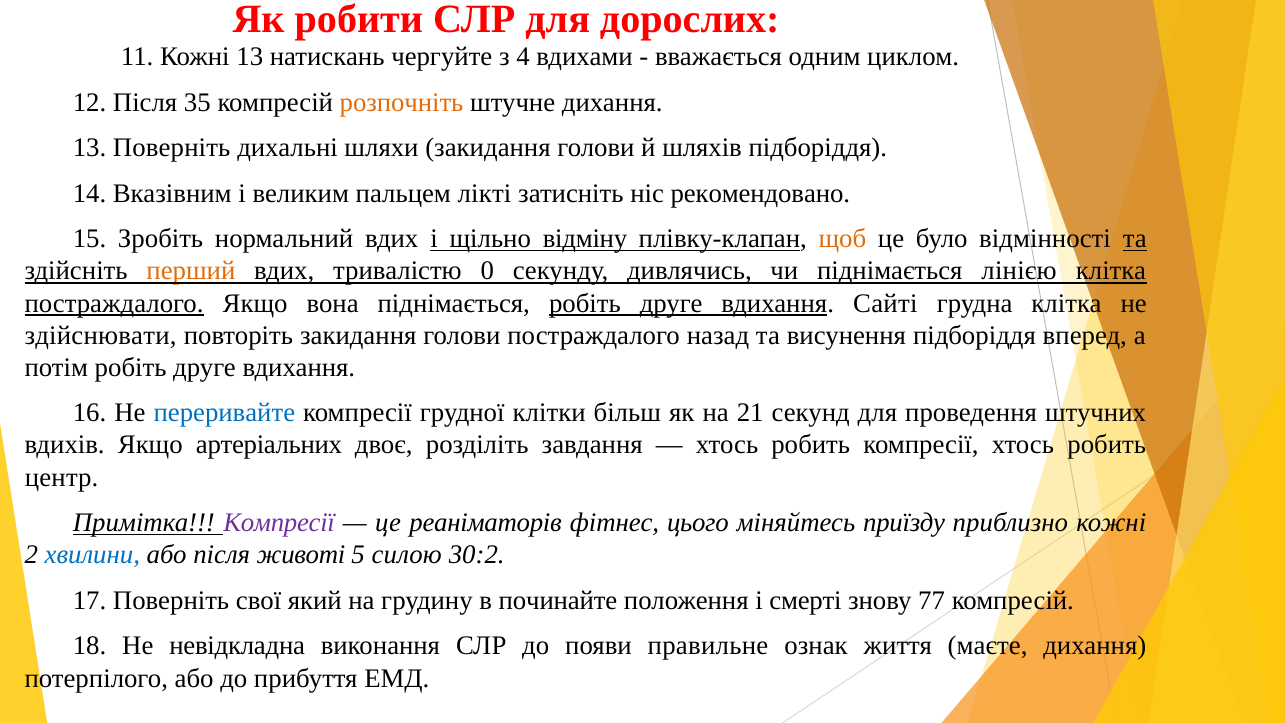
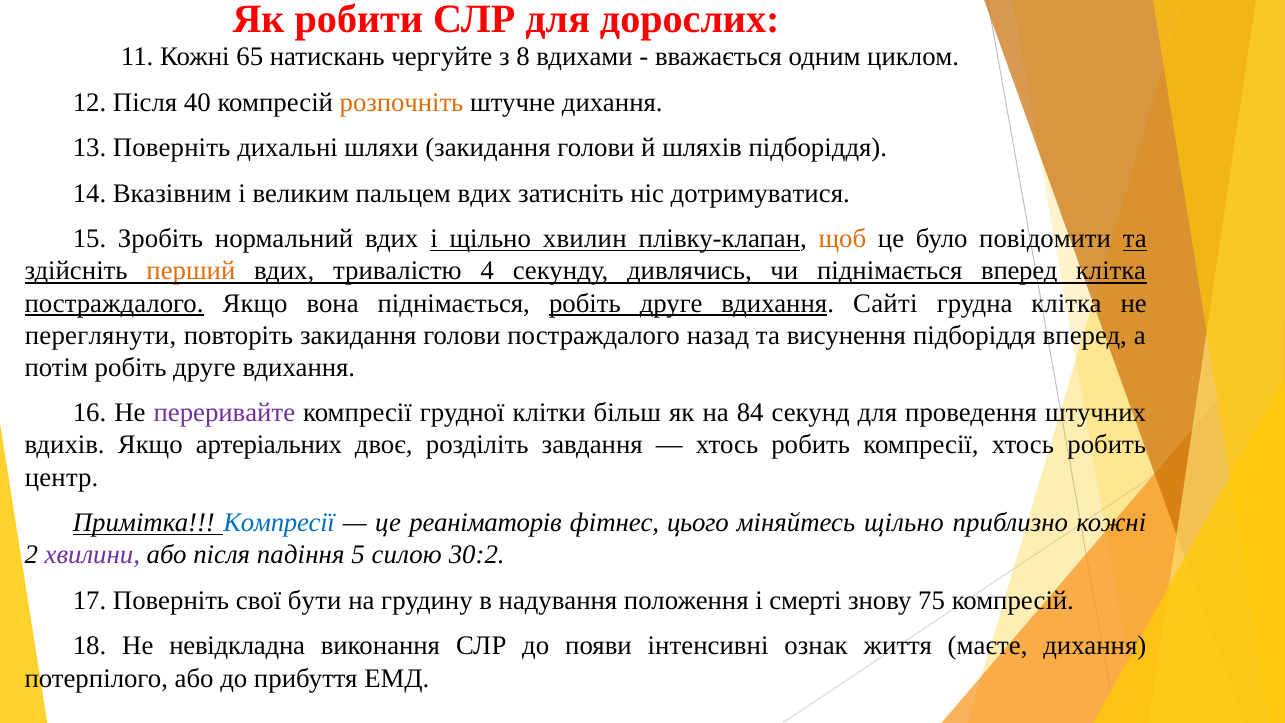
Кожні 13: 13 -> 65
4: 4 -> 8
35: 35 -> 40
пальцем лікті: лікті -> вдих
рекомендовано: рекомендовано -> дотримуватися
відміну: відміну -> хвилин
відмінності: відмінності -> повідомити
0: 0 -> 4
піднімається лінією: лінією -> вперед
здійснювати: здійснювати -> переглянути
переривайте colour: blue -> purple
21: 21 -> 84
Компресії at (279, 523) colour: purple -> blue
міняйтесь приїзду: приїзду -> щільно
хвилини colour: blue -> purple
животі: животі -> падіння
який: який -> бути
починайте: починайте -> надування
77: 77 -> 75
правильне: правильне -> інтенсивні
